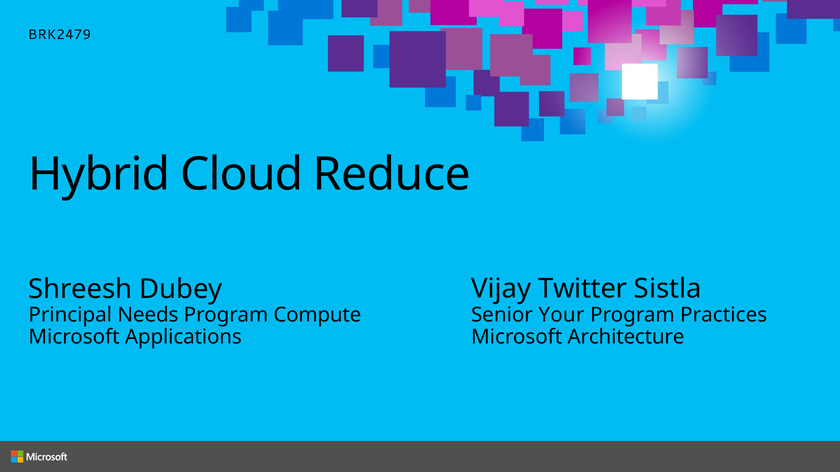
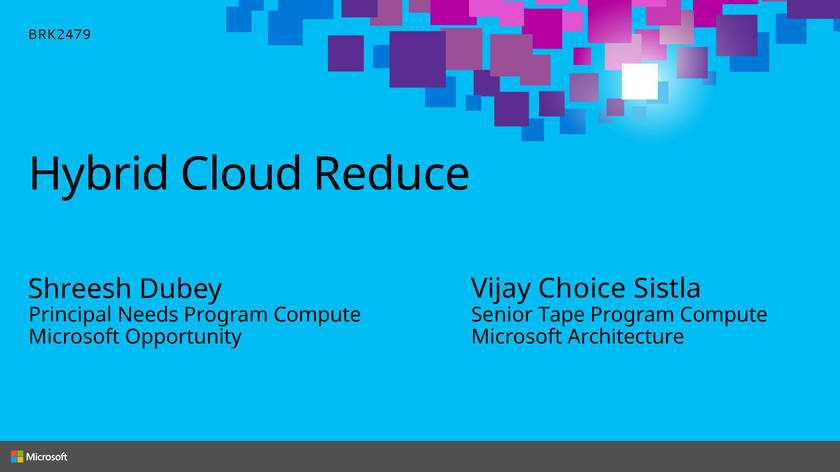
Twitter: Twitter -> Choice
Your: Your -> Tape
Practices at (724, 315): Practices -> Compute
Applications: Applications -> Opportunity
